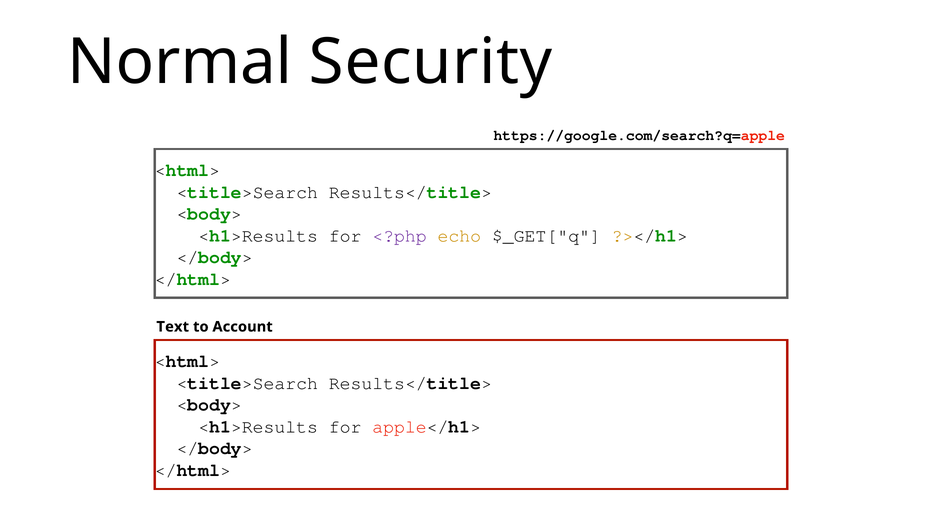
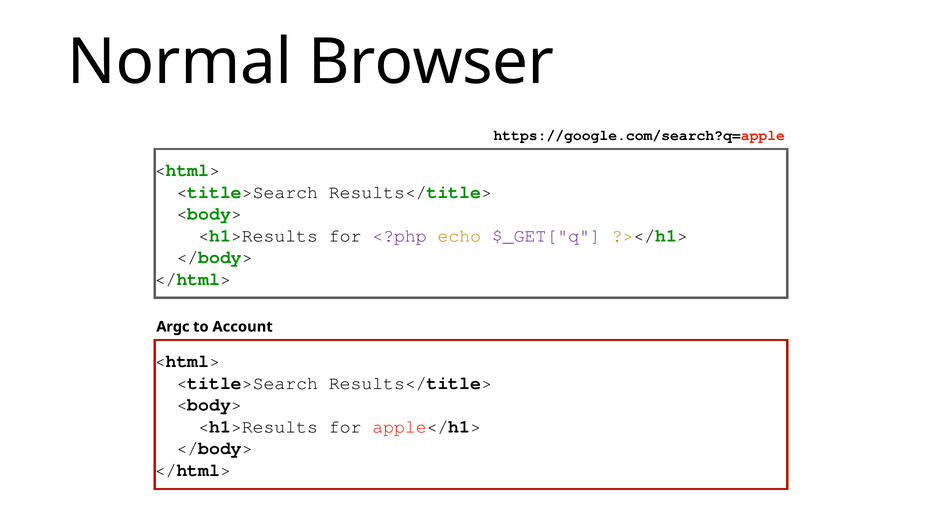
Security: Security -> Browser
$_GET["q colour: black -> purple
Text: Text -> Argc
